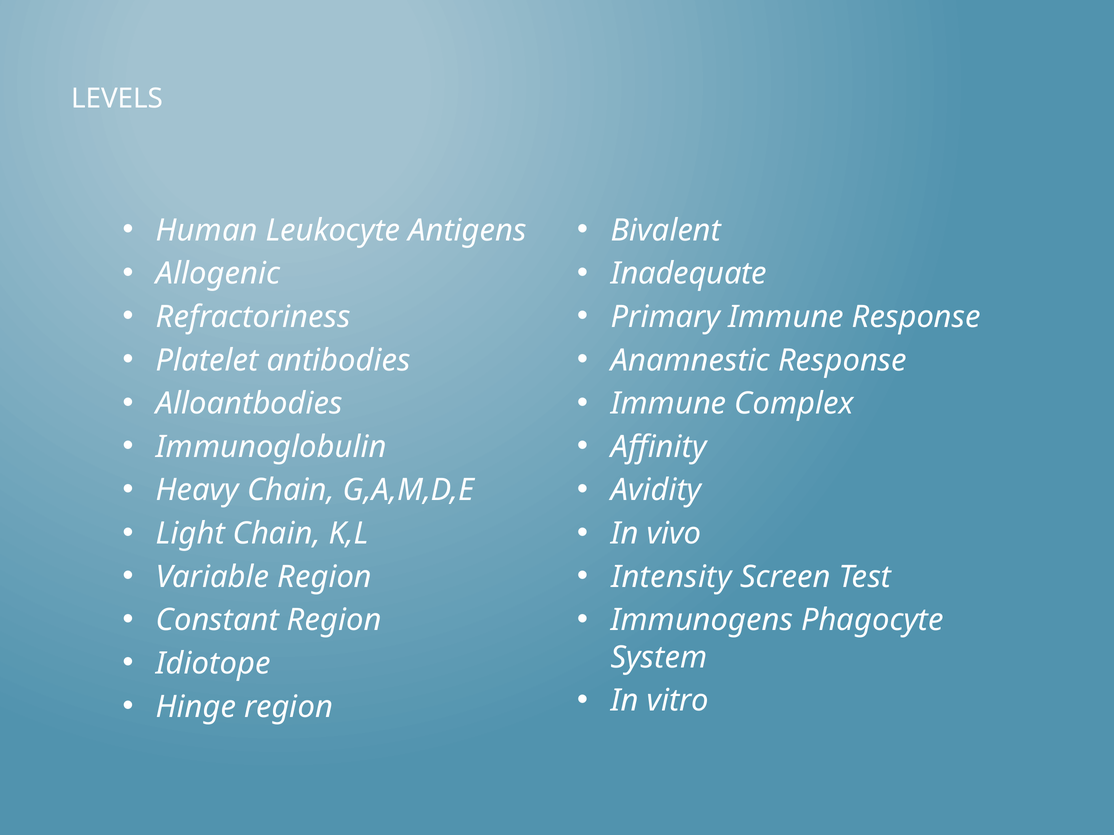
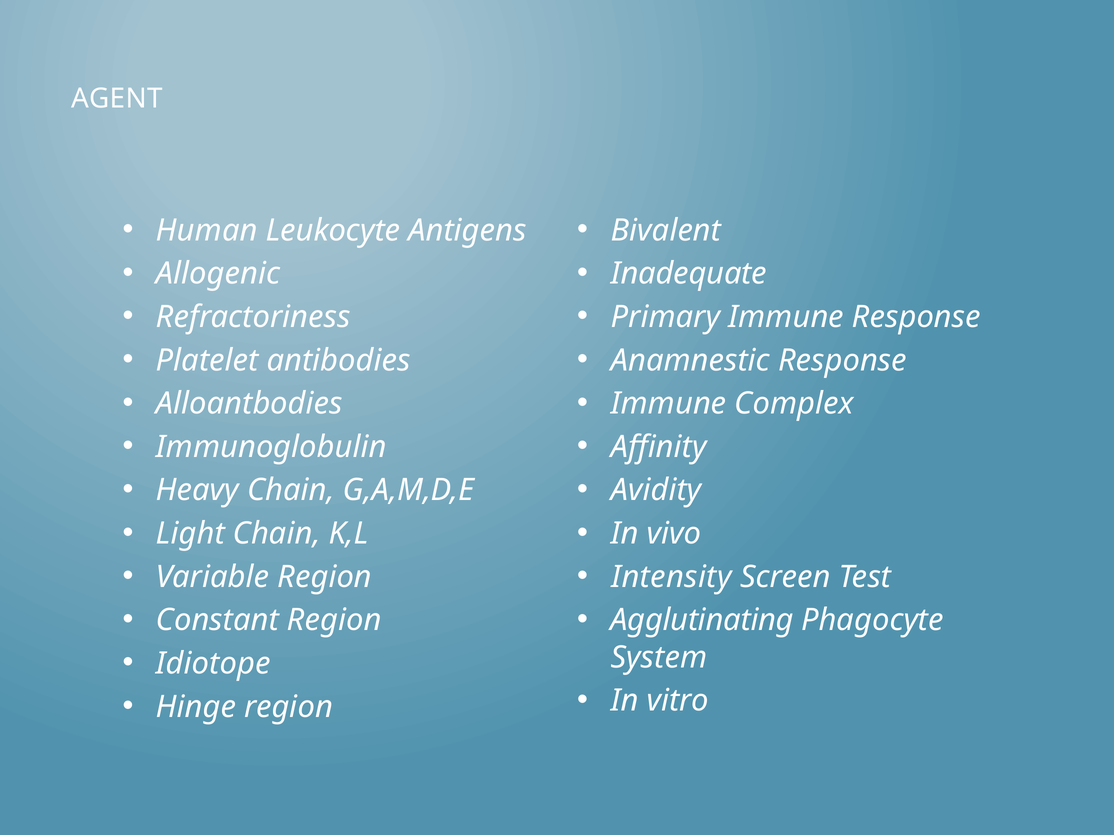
LEVELS: LEVELS -> AGENT
Immunogens: Immunogens -> Agglutinating
